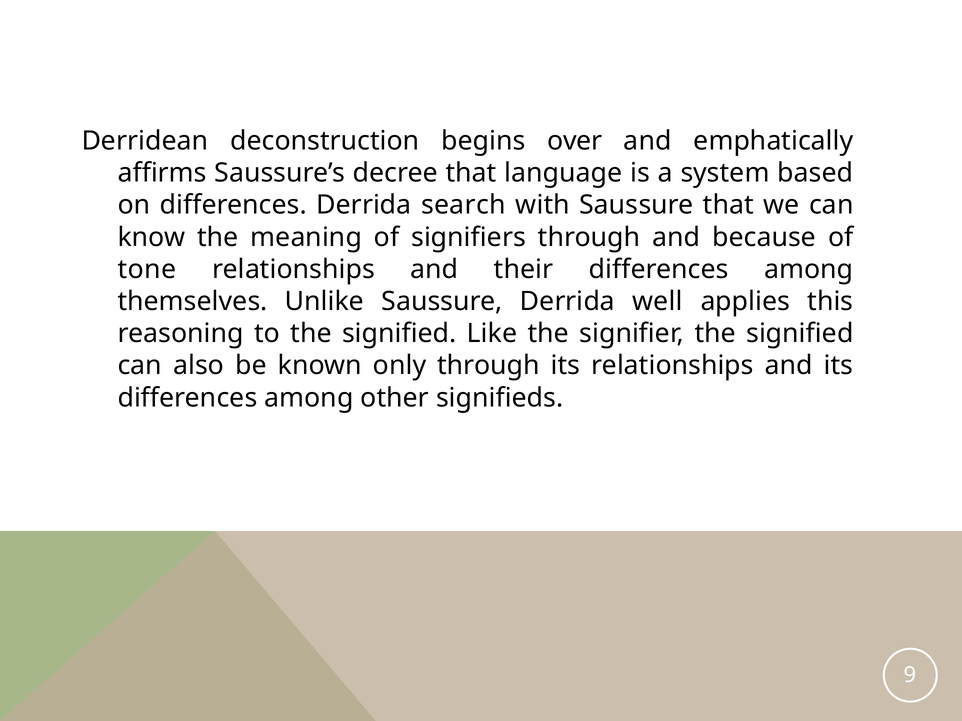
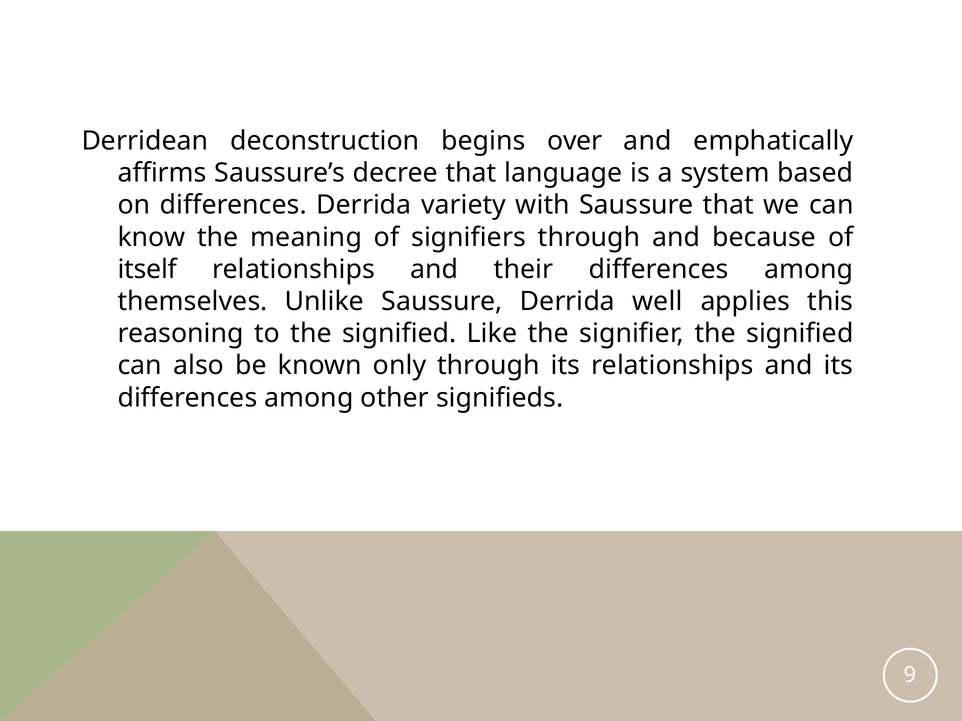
search: search -> variety
tone: tone -> itself
